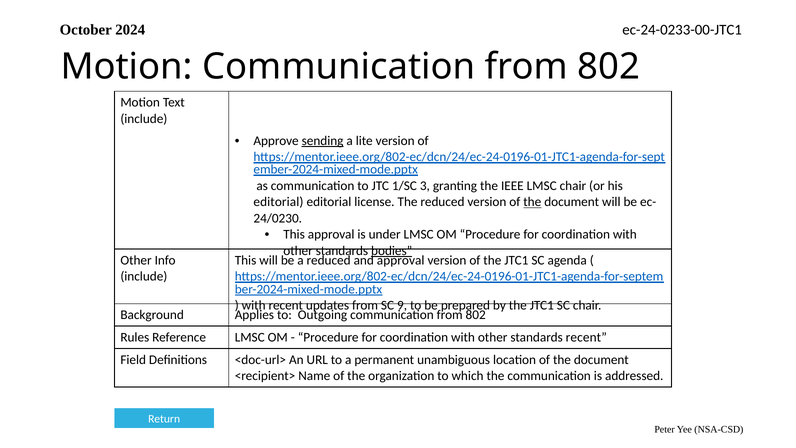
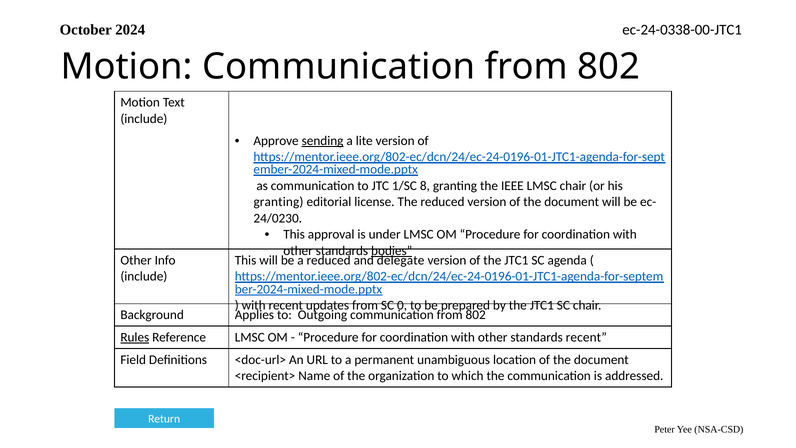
ec-24-0233-00-JTC1: ec-24-0233-00-JTC1 -> ec-24-0338-00-JTC1
3: 3 -> 8
editorial at (278, 202): editorial -> granting
the at (532, 202) underline: present -> none
and approval: approval -> delegate
9: 9 -> 0
Rules underline: none -> present
